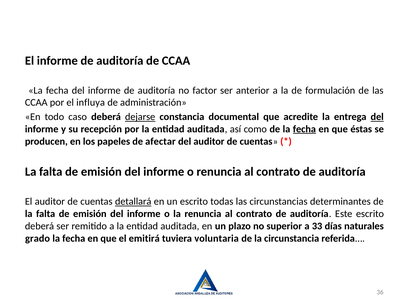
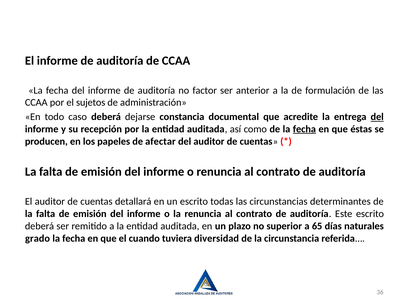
influya: influya -> sujetos
dejarse underline: present -> none
detallará underline: present -> none
33: 33 -> 65
emitirá: emitirá -> cuando
voluntaria: voluntaria -> diversidad
